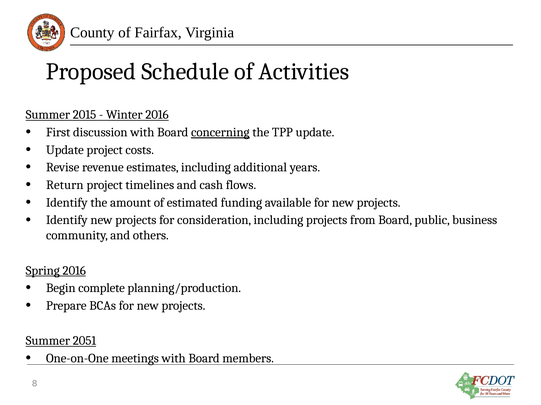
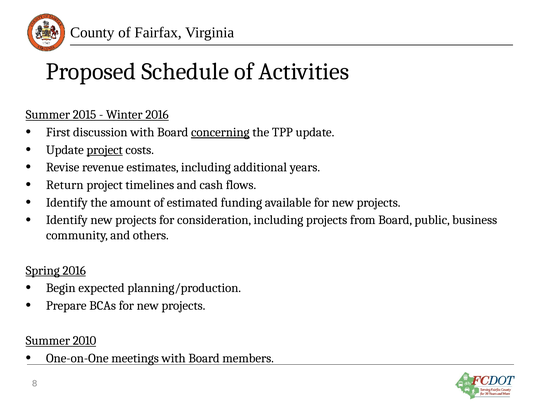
project at (105, 150) underline: none -> present
complete: complete -> expected
2051: 2051 -> 2010
